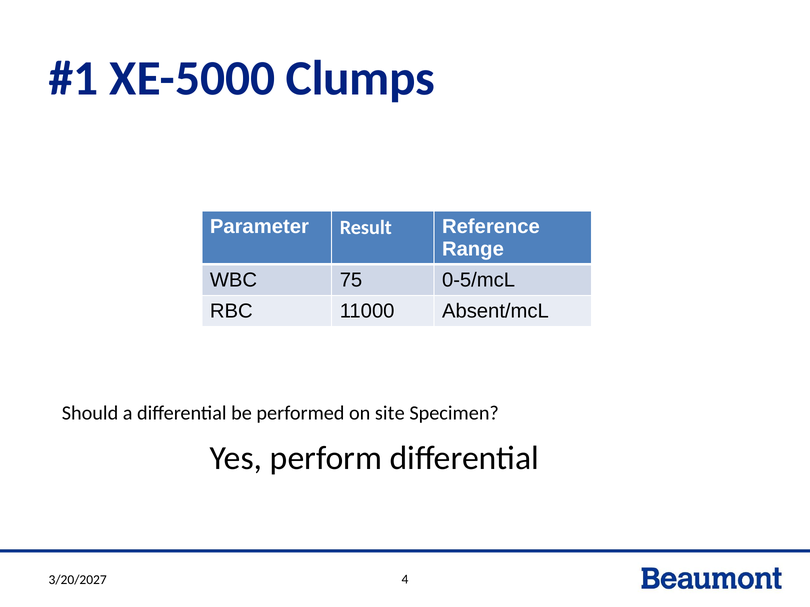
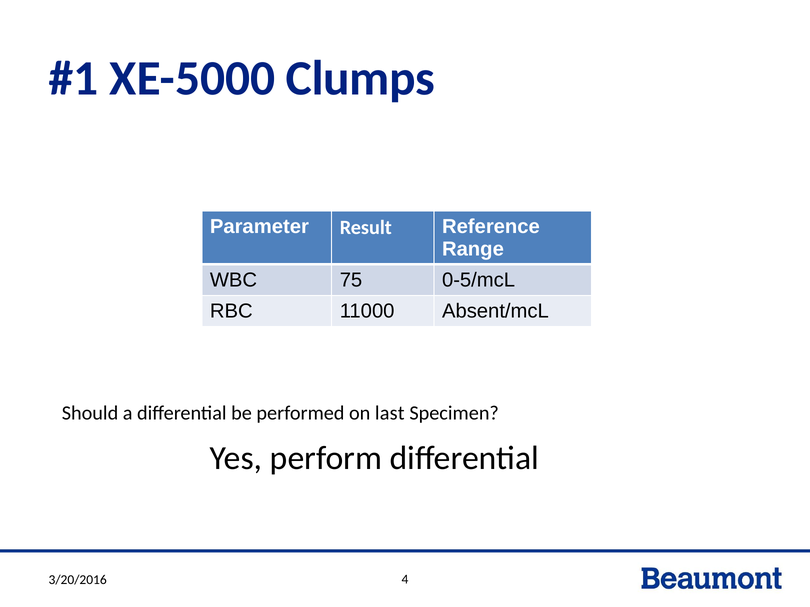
site: site -> last
3/20/2027: 3/20/2027 -> 3/20/2016
